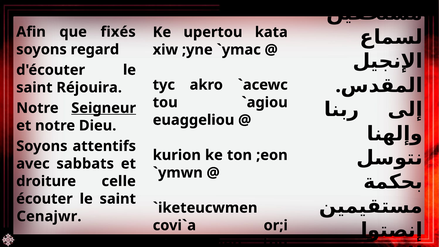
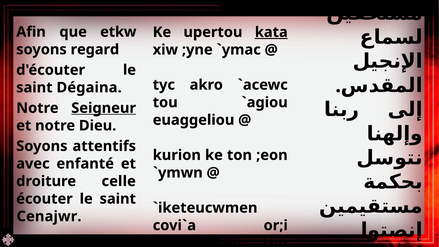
fixés: fixés -> etkw
kata underline: none -> present
Réjouira: Réjouira -> Dégaina
sabbats: sabbats -> enfanté
